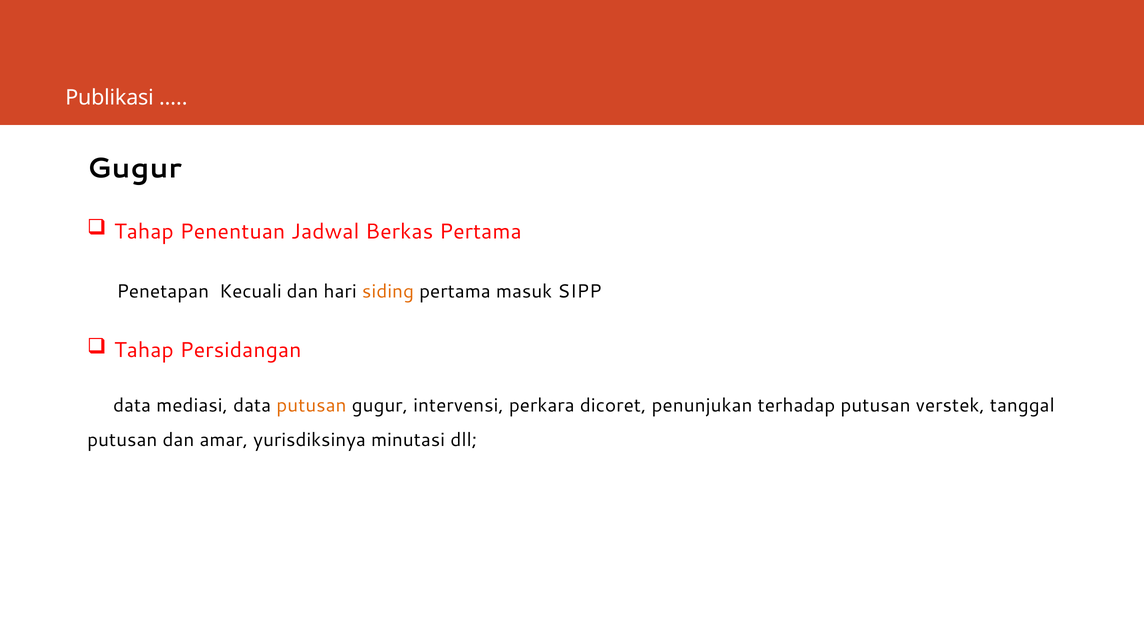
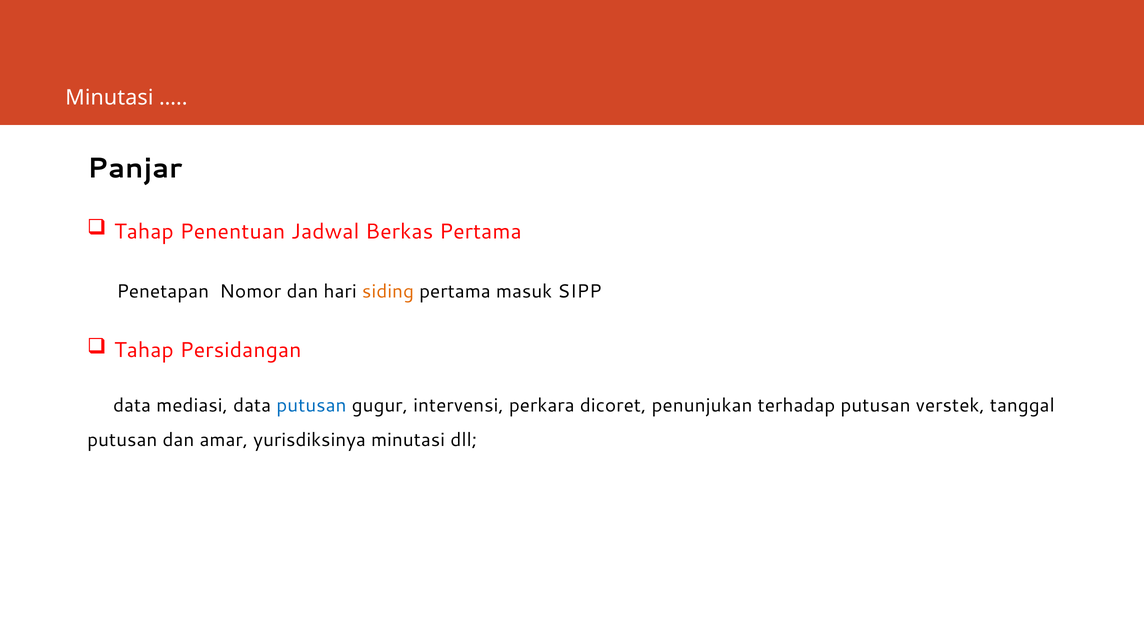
Publikasi at (110, 98): Publikasi -> Minutasi
Gugur at (135, 168): Gugur -> Panjar
Kecuali: Kecuali -> Nomor
putusan at (311, 406) colour: orange -> blue
